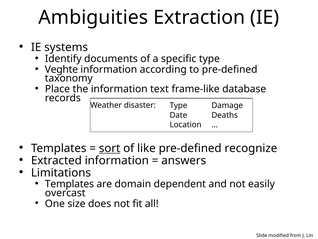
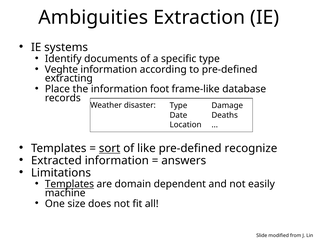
taxonomy: taxonomy -> extracting
text: text -> foot
Templates at (69, 184) underline: none -> present
overcast: overcast -> machine
